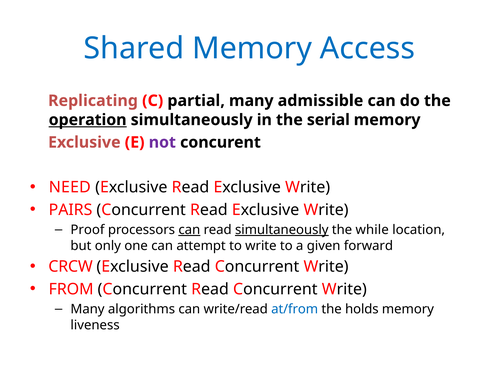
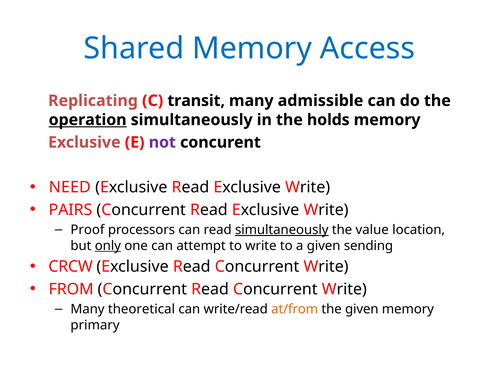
partial: partial -> transit
serial: serial -> holds
can at (189, 229) underline: present -> none
while: while -> value
only underline: none -> present
forward: forward -> sending
algorithms: algorithms -> theoretical
at/from colour: blue -> orange
the holds: holds -> given
liveness: liveness -> primary
